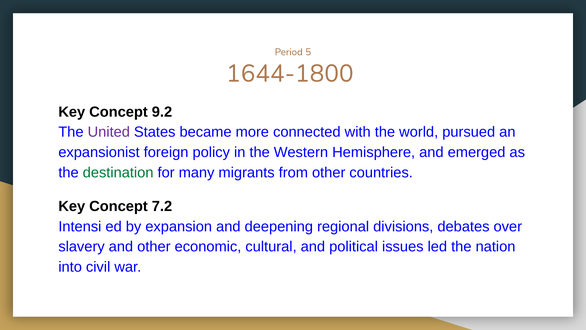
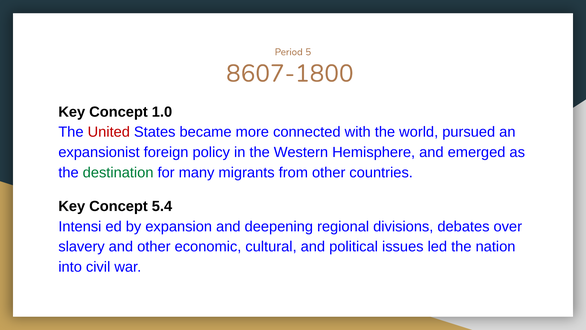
1644-1800: 1644-1800 -> 8607-1800
9.2: 9.2 -> 1.0
United colour: purple -> red
7.2: 7.2 -> 5.4
